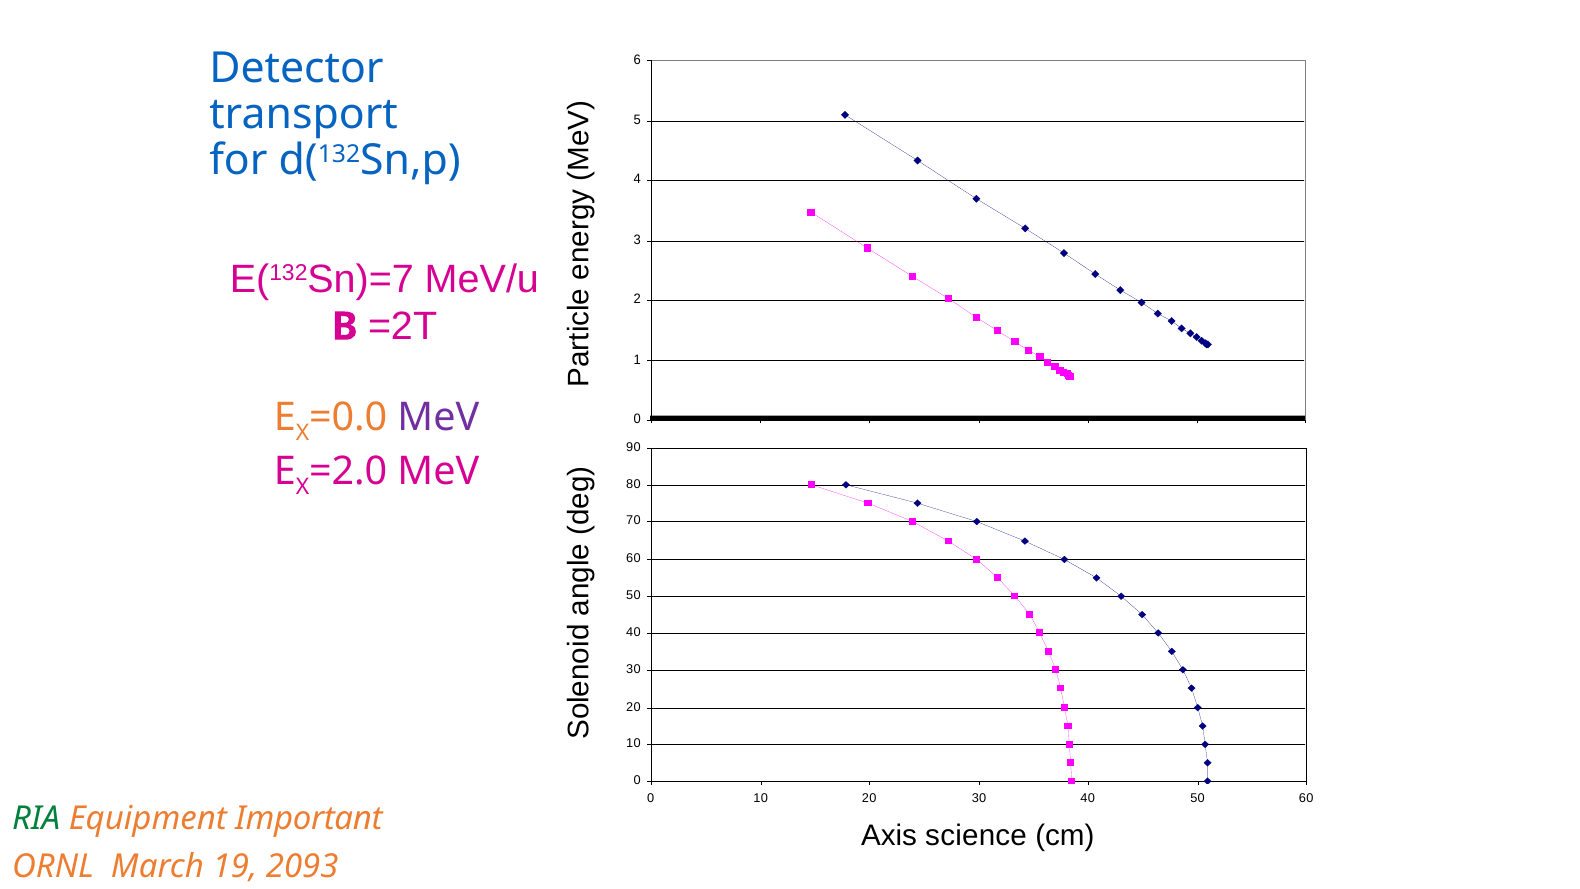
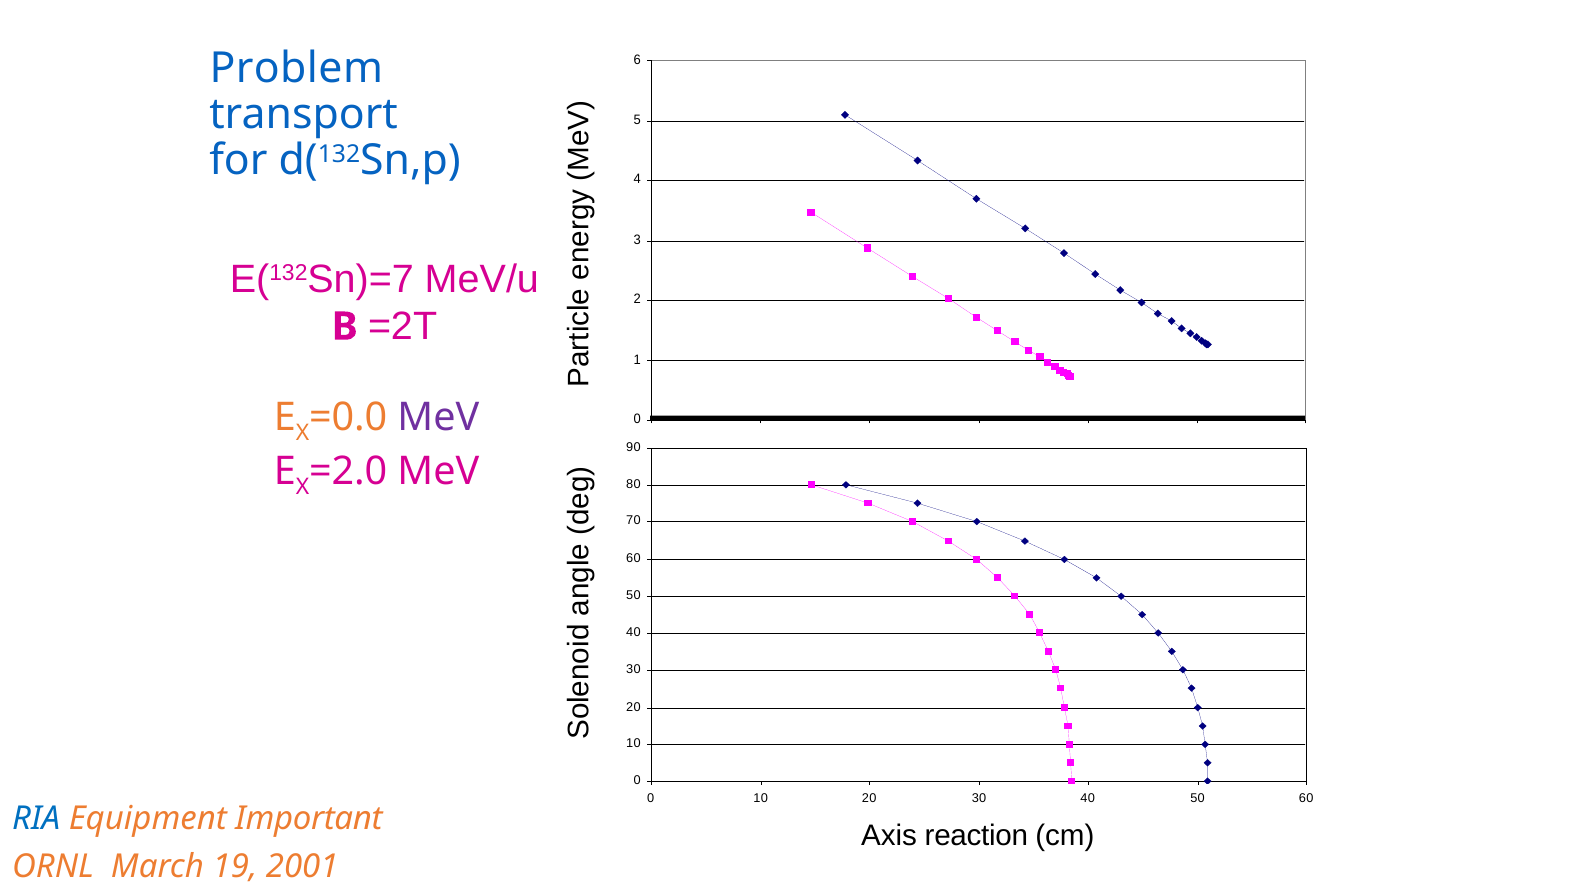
Detector: Detector -> Problem
RIA colour: green -> blue
science: science -> reaction
2093: 2093 -> 2001
